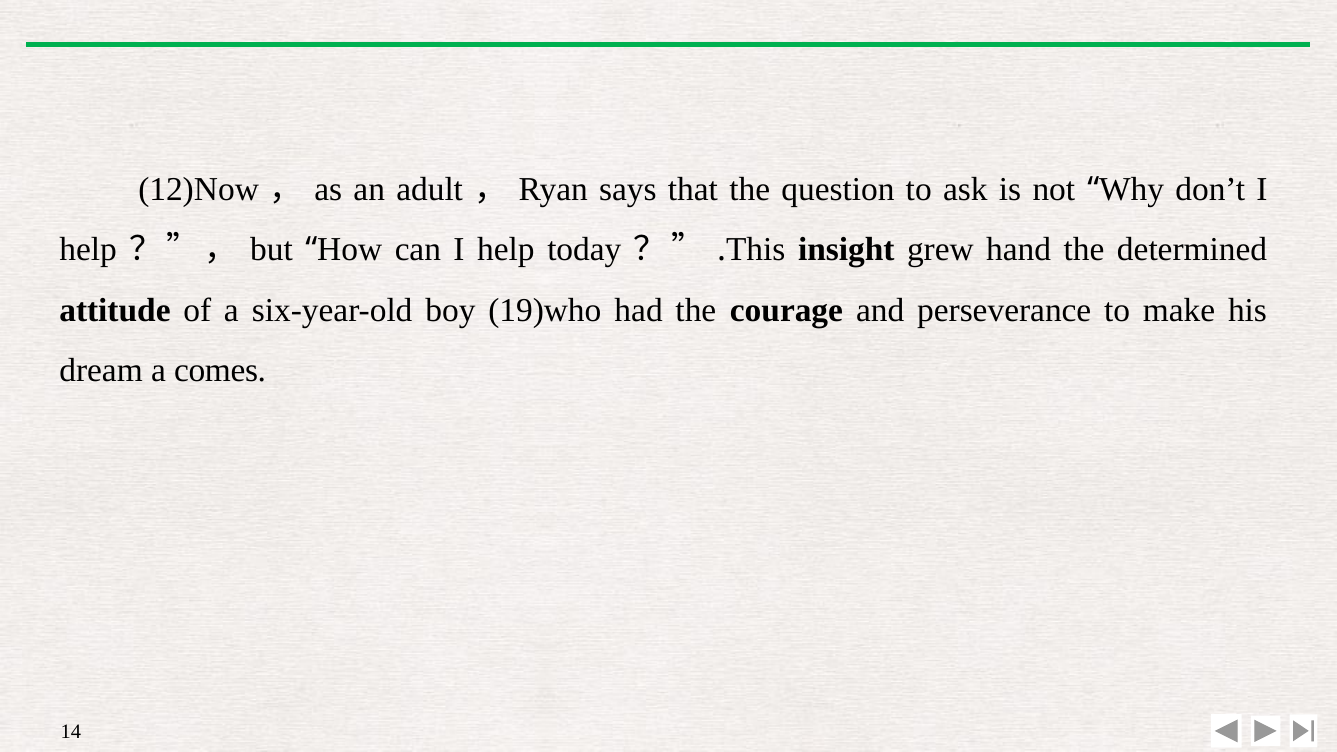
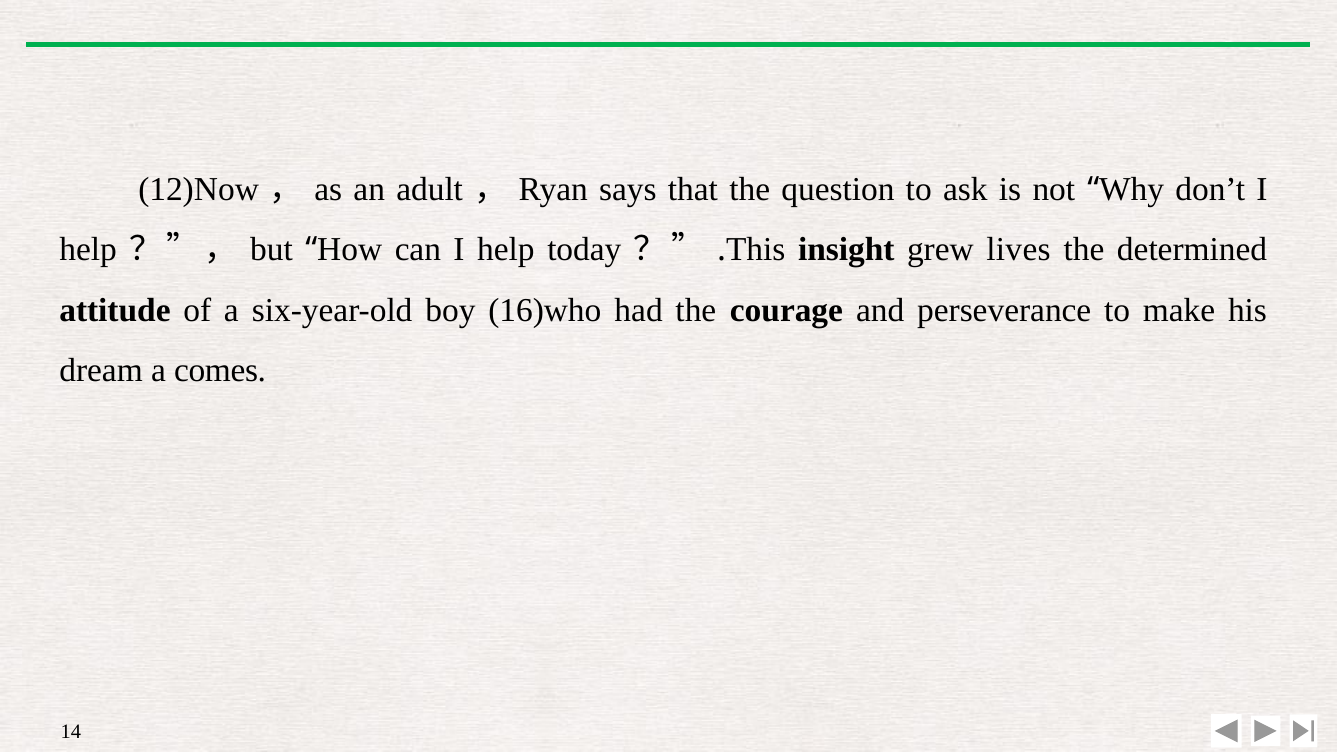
hand: hand -> lives
19)who: 19)who -> 16)who
